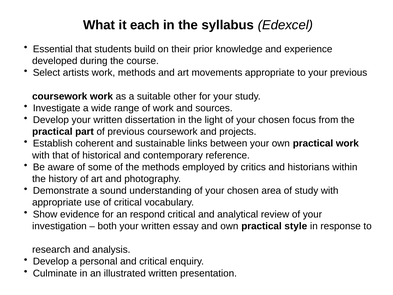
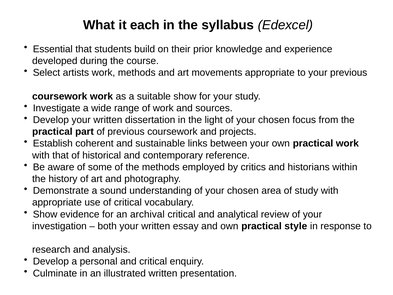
suitable other: other -> show
respond: respond -> archival
